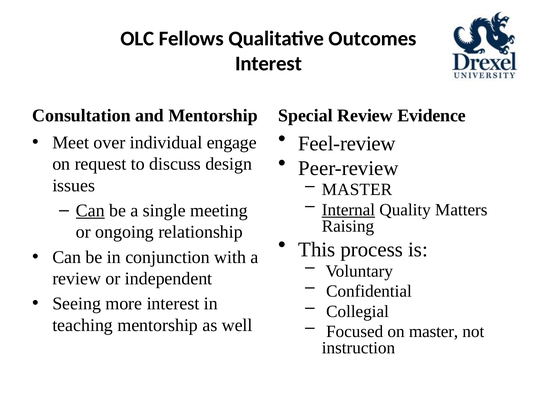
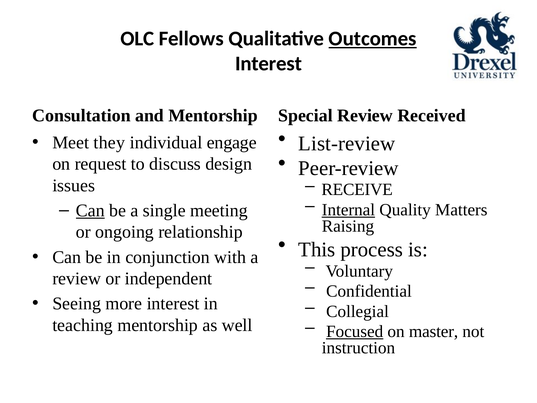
Outcomes underline: none -> present
Evidence: Evidence -> Received
Feel-review: Feel-review -> List-review
over: over -> they
MASTER at (357, 190): MASTER -> RECEIVE
Focused underline: none -> present
